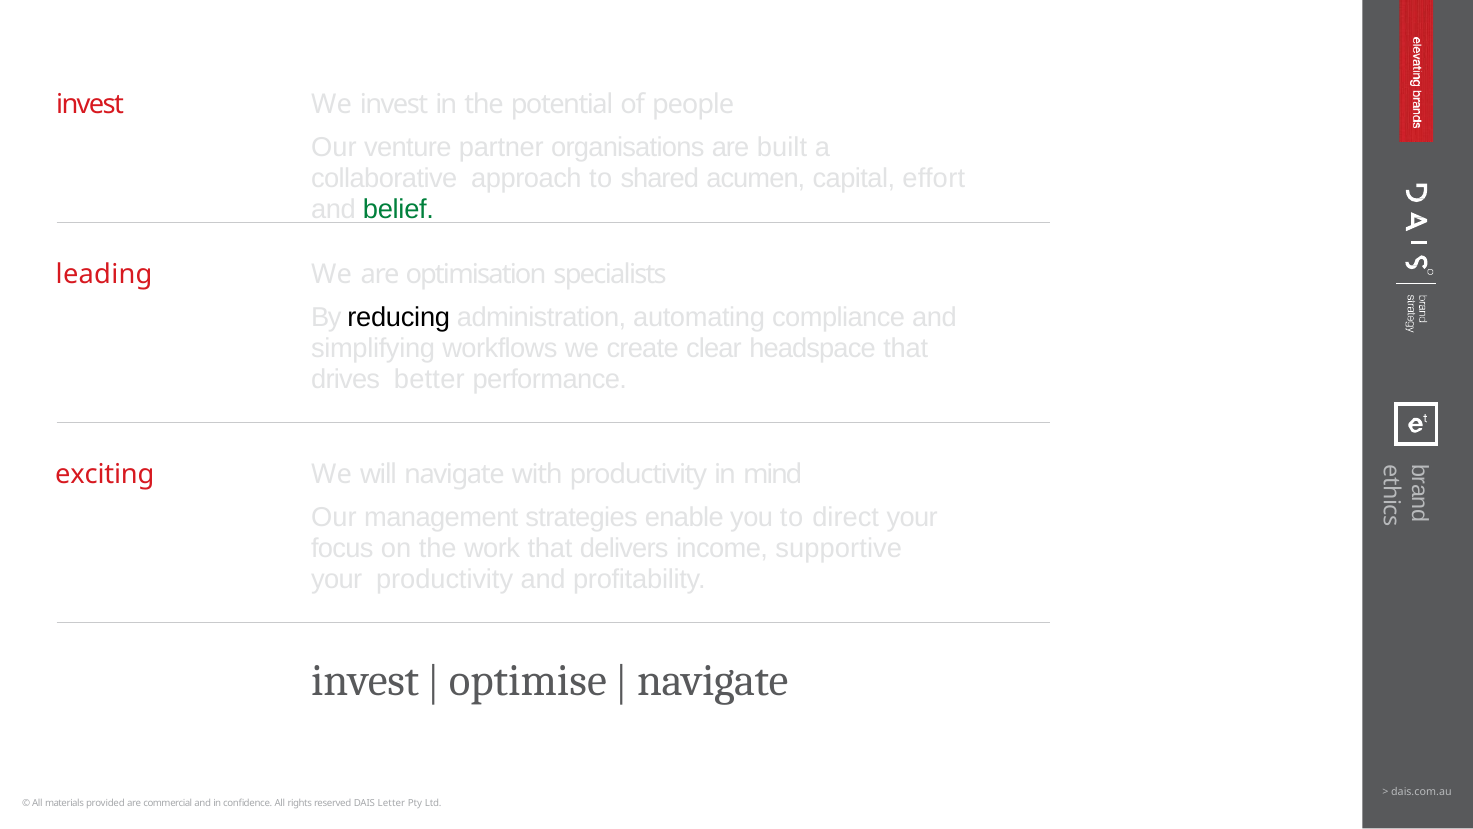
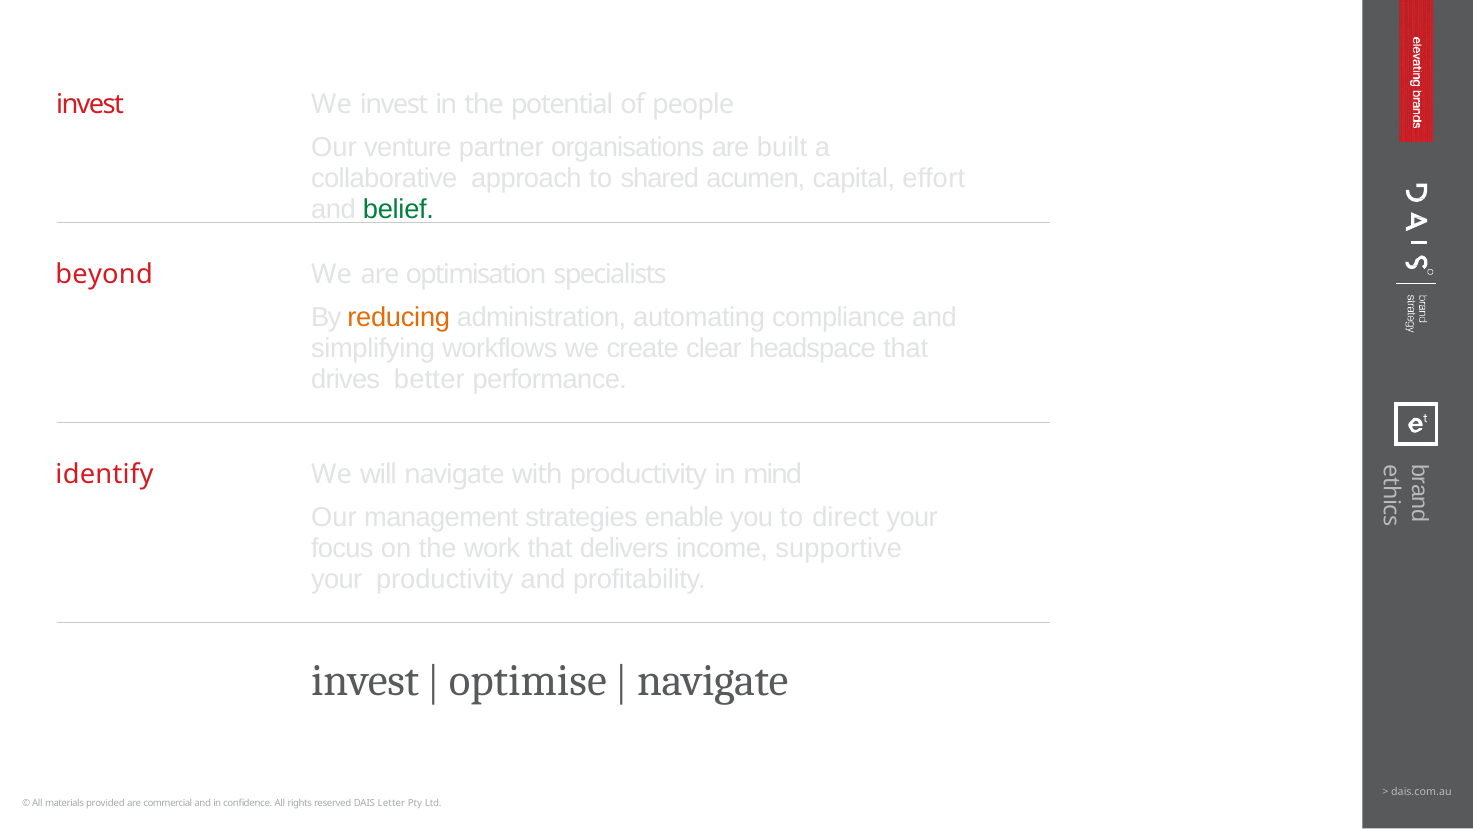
leading: leading -> beyond
reducing colour: black -> orange
exciting: exciting -> identify
